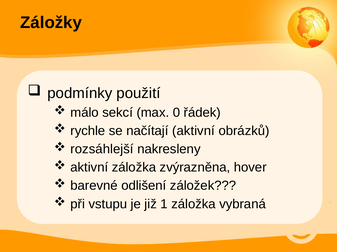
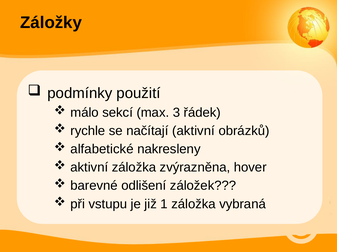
0: 0 -> 3
rozsáhlejší: rozsáhlejší -> alfabetické
